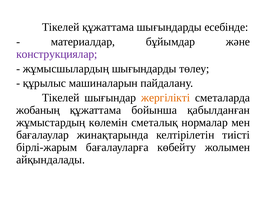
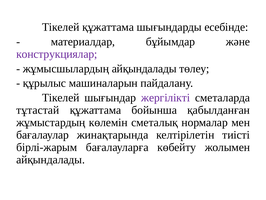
жұмысшылардың шығындарды: шығындарды -> айқындалады
жергілікті colour: orange -> purple
жобаның: жобаның -> тұтастай
